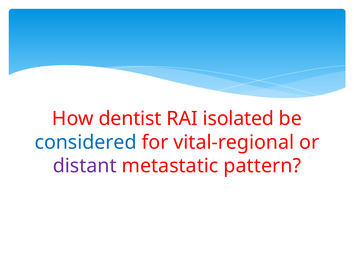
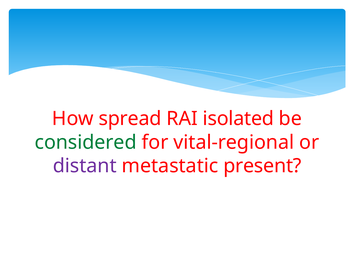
dentist: dentist -> spread
considered colour: blue -> green
pattern: pattern -> present
